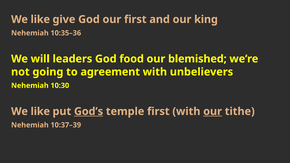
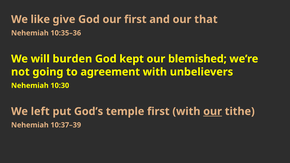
king: king -> that
leaders: leaders -> burden
food: food -> kept
like at (40, 111): like -> left
God’s underline: present -> none
